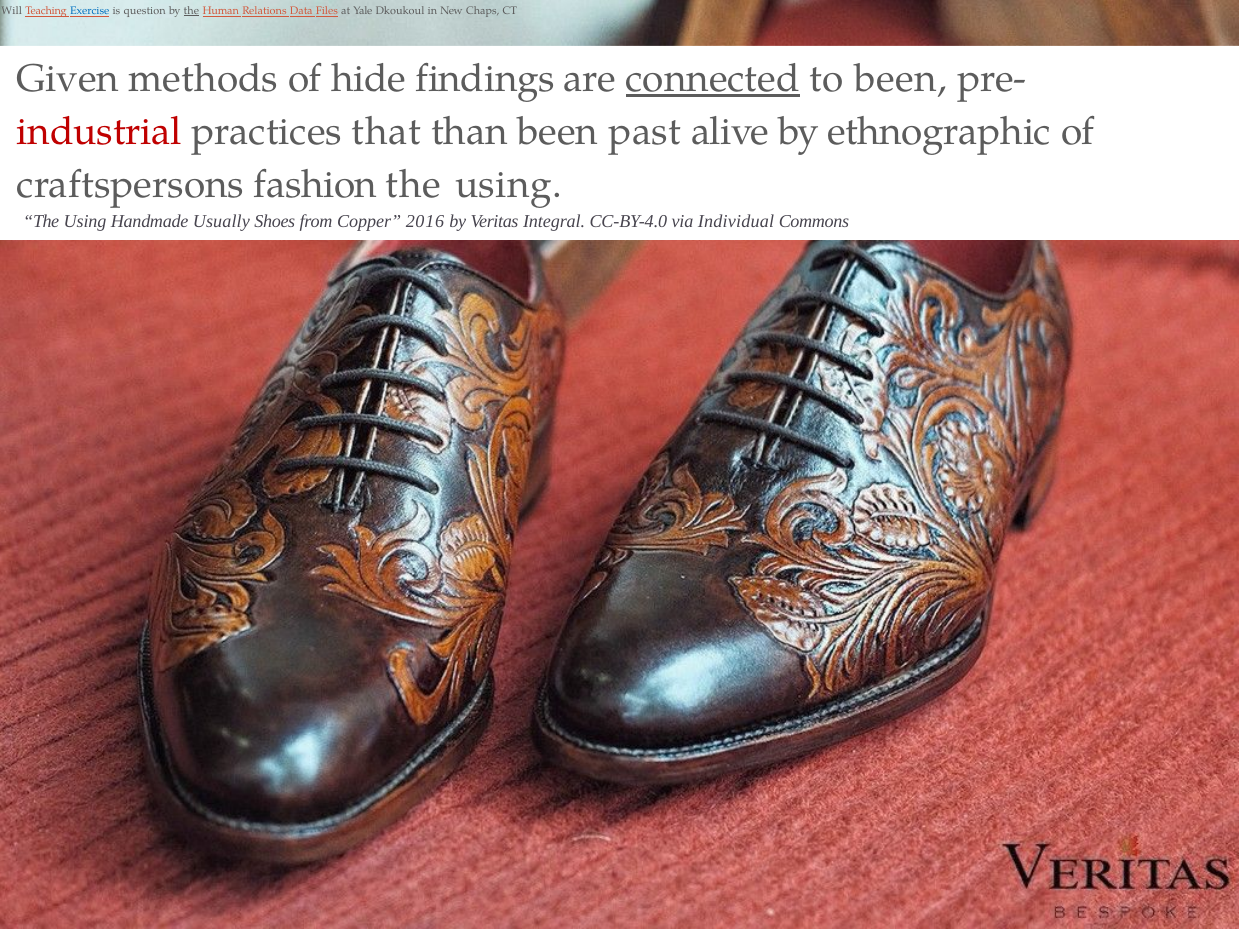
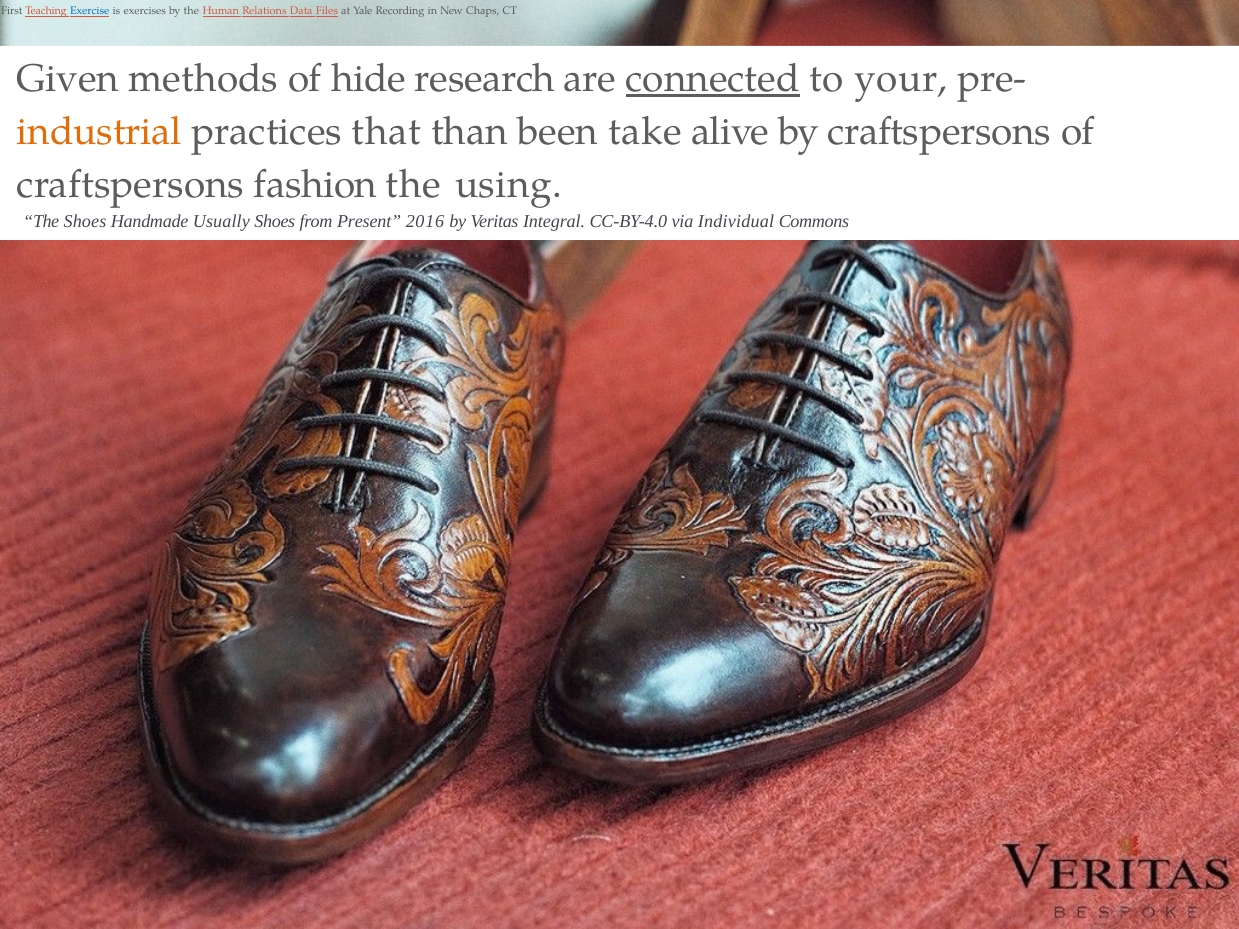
Will: Will -> First
question: question -> exercises
the at (191, 11) underline: present -> none
Dkoukoul: Dkoukoul -> Recording
findings: findings -> research
to been: been -> your
industrial colour: red -> orange
past: past -> take
by ethnographic: ethnographic -> craftspersons
Using at (85, 222): Using -> Shoes
Copper: Copper -> Present
